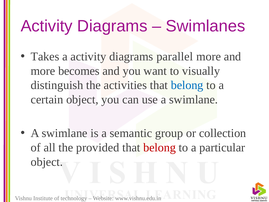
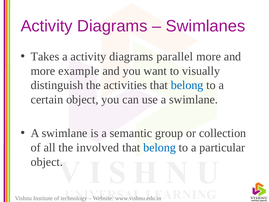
becomes: becomes -> example
provided: provided -> involved
belong at (160, 147) colour: red -> blue
